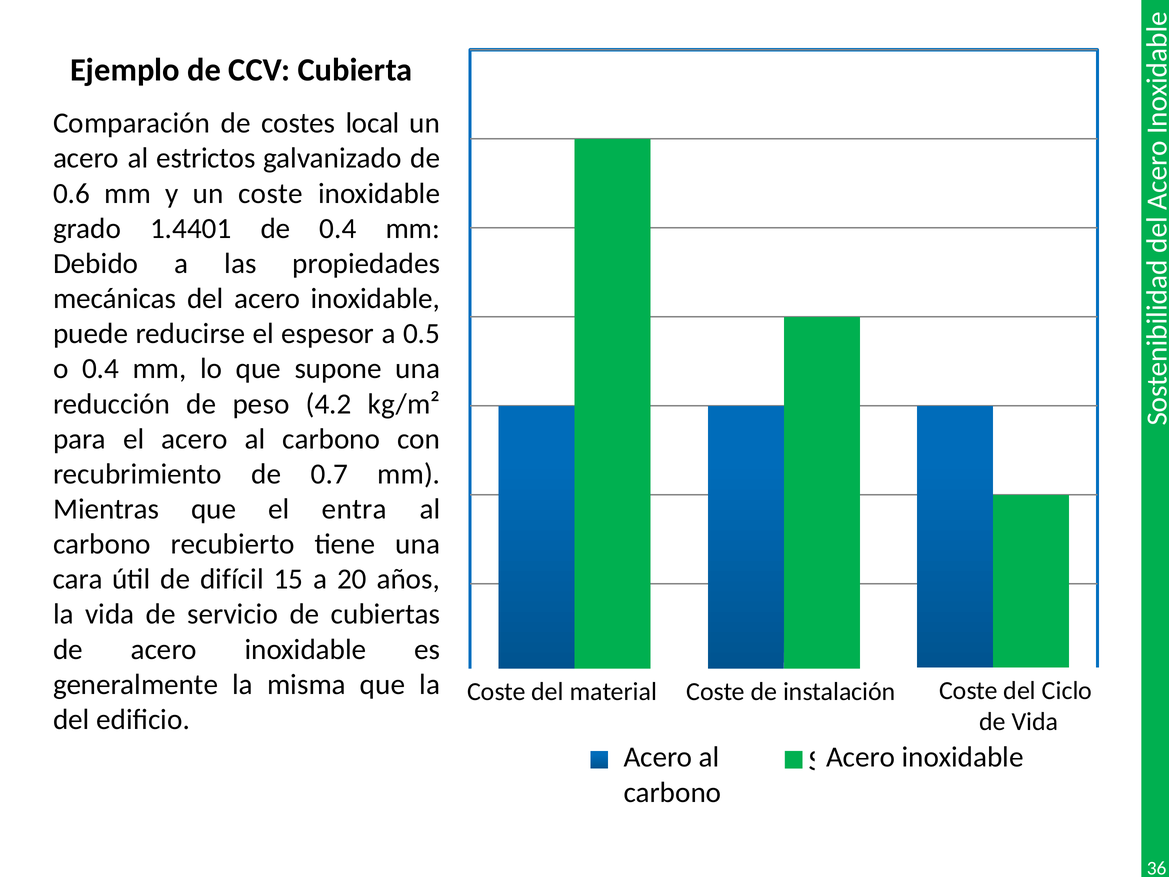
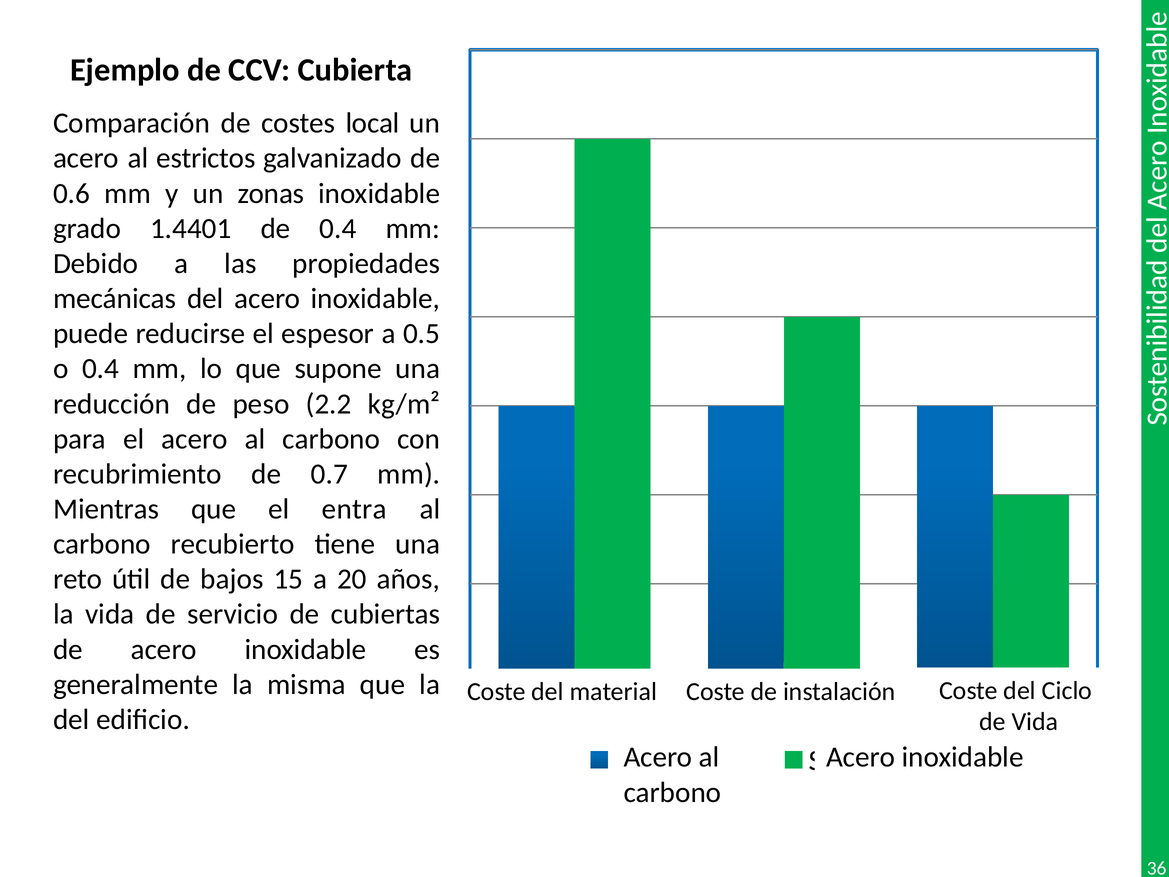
un coste: coste -> zonas
4.2: 4.2 -> 2.2
cara: cara -> reto
difícil: difícil -> bajos
